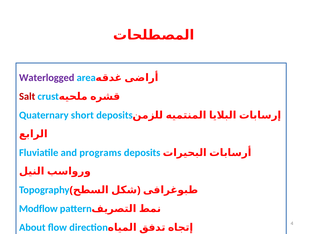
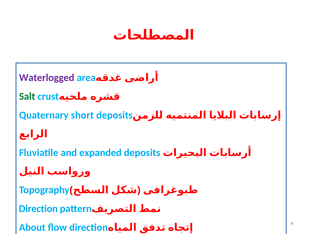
Salt colour: red -> green
programs: programs -> expanded
Modflow at (38, 209): Modflow -> Direction
